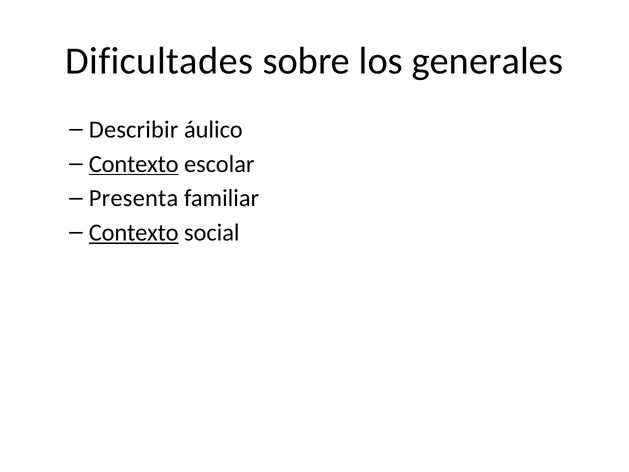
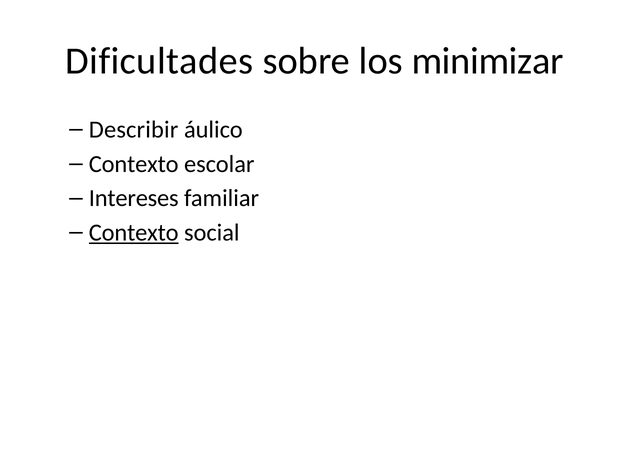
generales: generales -> minimizar
Contexto at (134, 164) underline: present -> none
Presenta: Presenta -> Intereses
